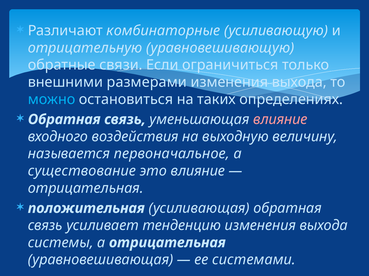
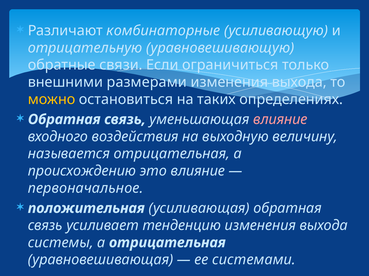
можно colour: light blue -> yellow
называется первоначальное: первоначальное -> отрицательная
существование: существование -> происхождению
отрицательная at (86, 189): отрицательная -> первоначальное
